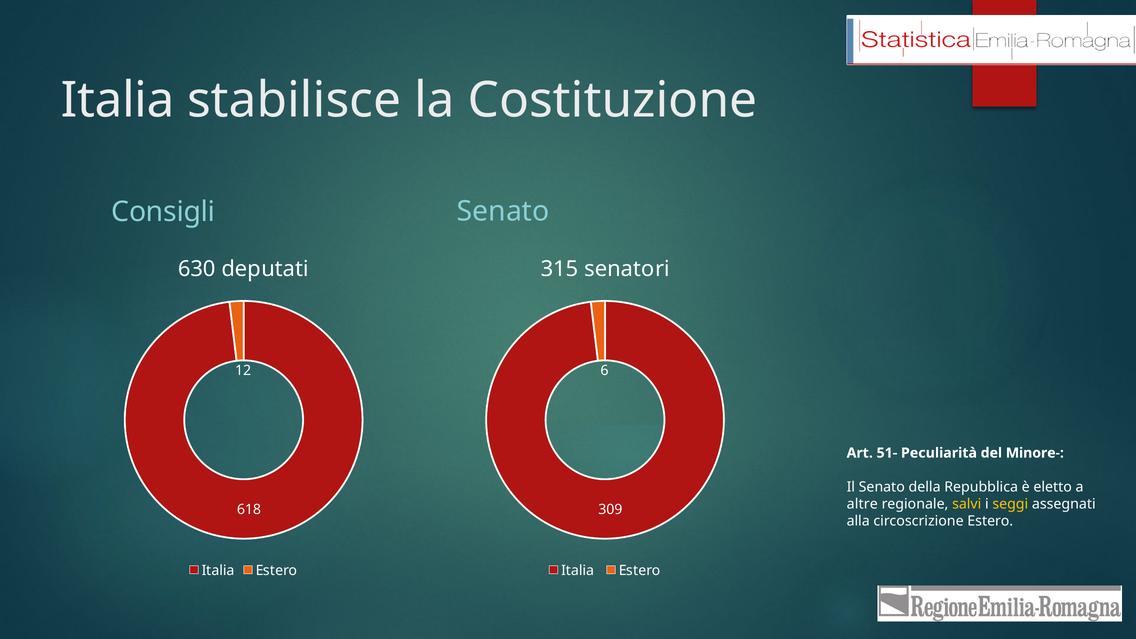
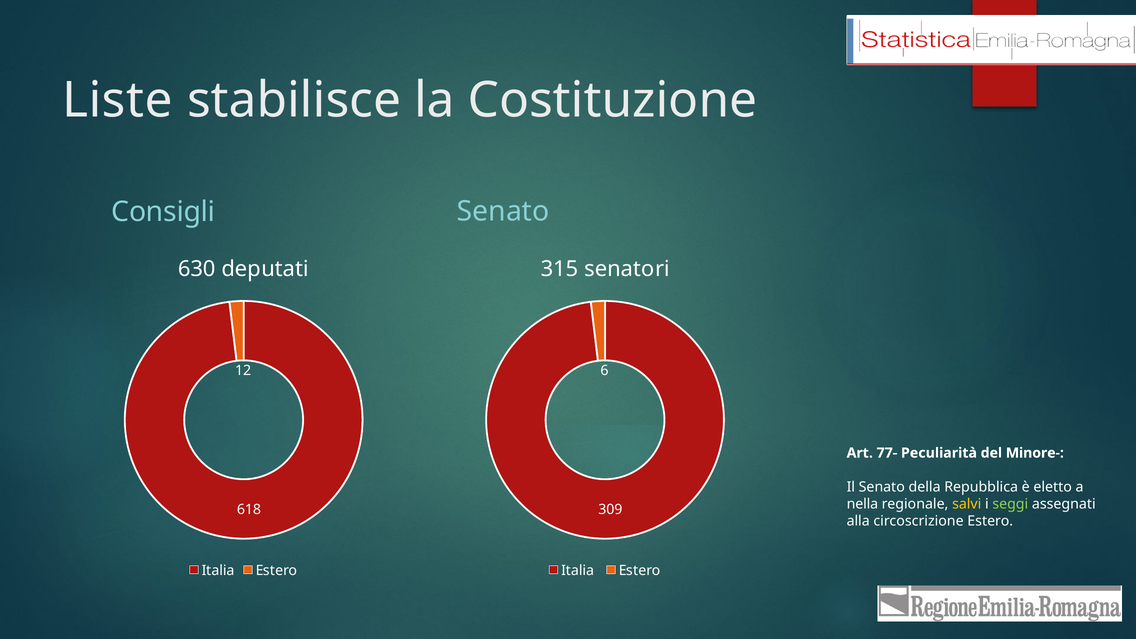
Italia at (118, 101): Italia -> Liste
51-: 51- -> 77-
altre: altre -> nella
seggi colour: yellow -> light green
